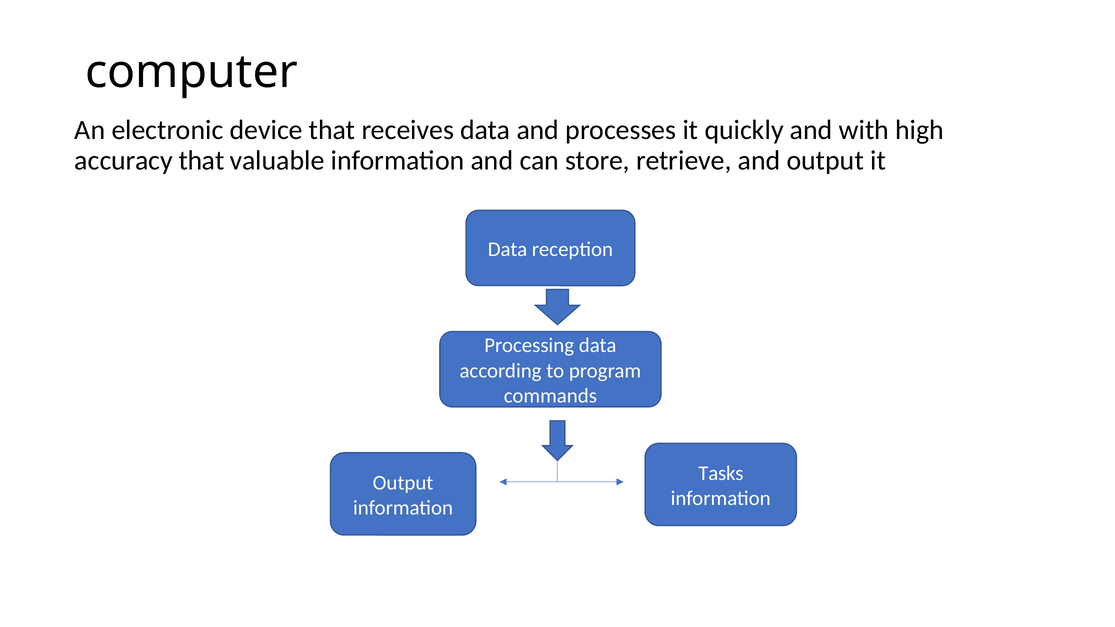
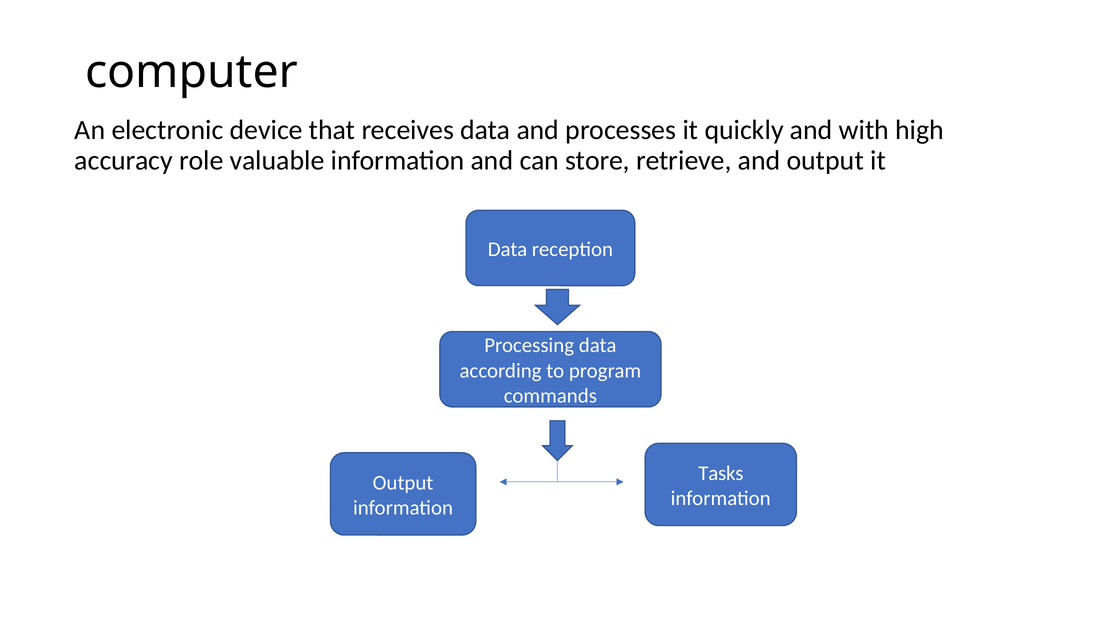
accuracy that: that -> role
